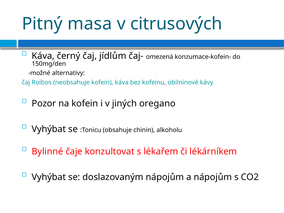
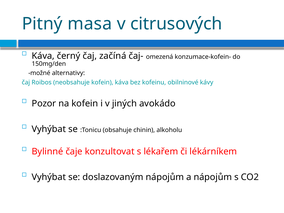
jídlům: jídlům -> začíná
oregano: oregano -> avokádo
